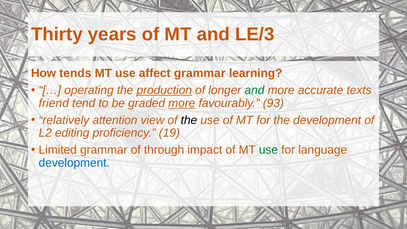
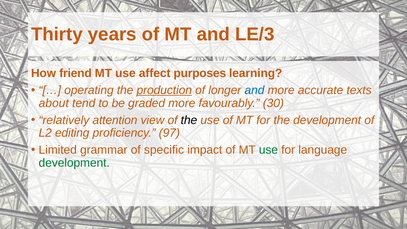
tends: tends -> friend
affect grammar: grammar -> purposes
and at (254, 90) colour: green -> blue
friend: friend -> about
more at (182, 103) underline: present -> none
93: 93 -> 30
19: 19 -> 97
through: through -> specific
development at (74, 163) colour: blue -> green
